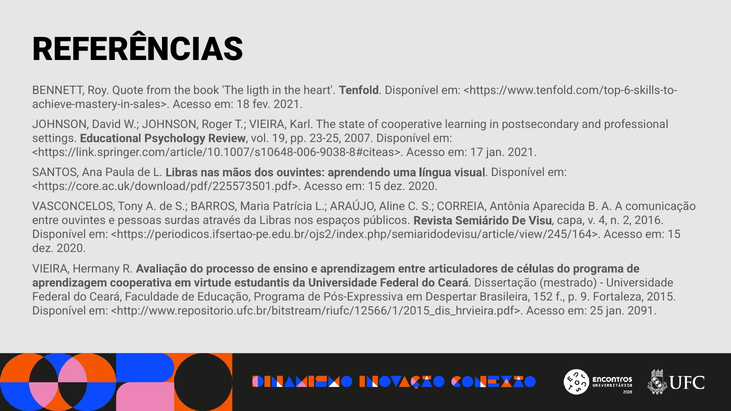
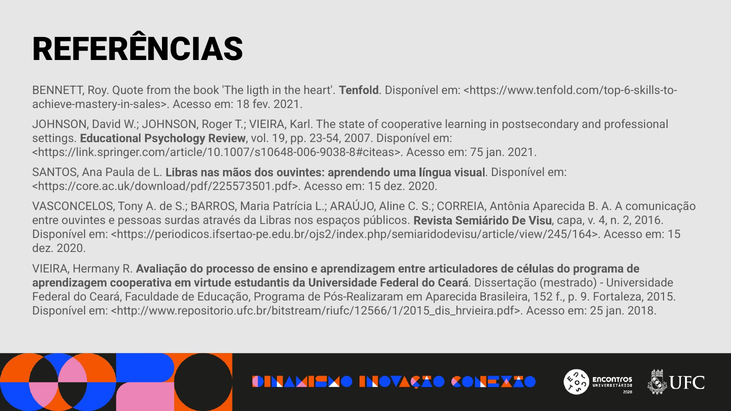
23-25: 23-25 -> 23-54
17: 17 -> 75
Pós-Expressiva: Pós-Expressiva -> Pós-Realizaram
em Despertar: Despertar -> Aparecida
2091: 2091 -> 2018
